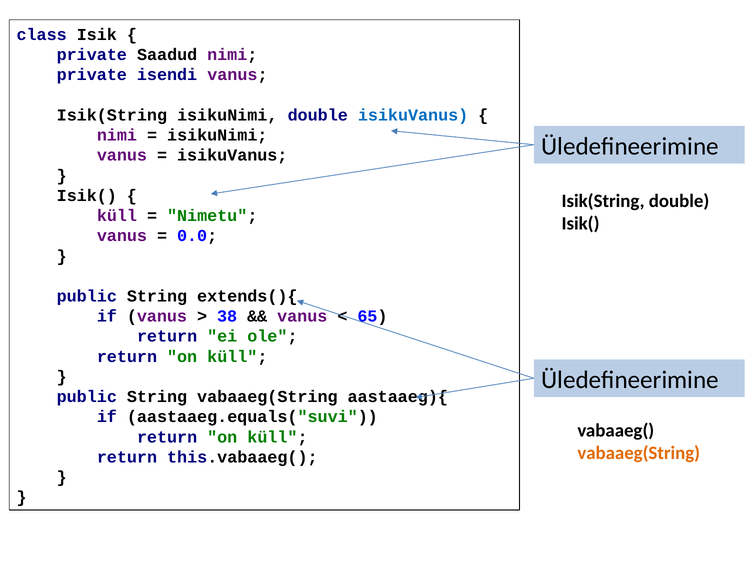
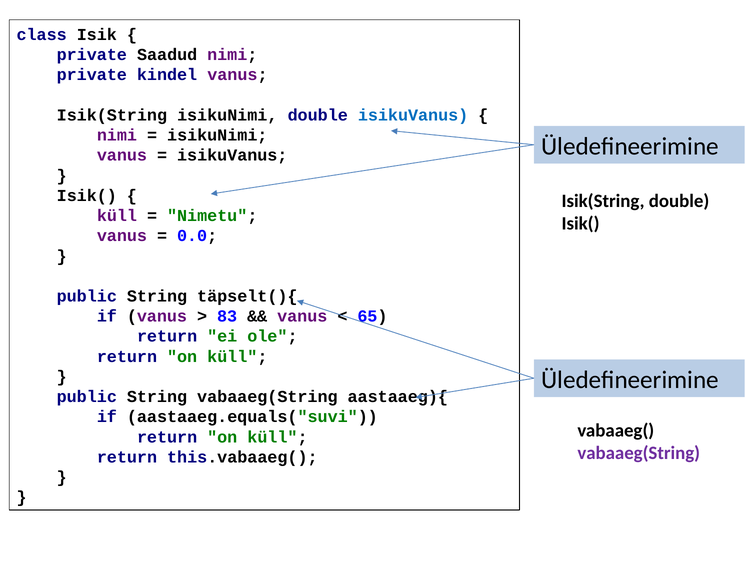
isendi: isendi -> kindel
extends(){: extends(){ -> täpselt(){
38: 38 -> 83
vabaaeg(String at (639, 453) colour: orange -> purple
